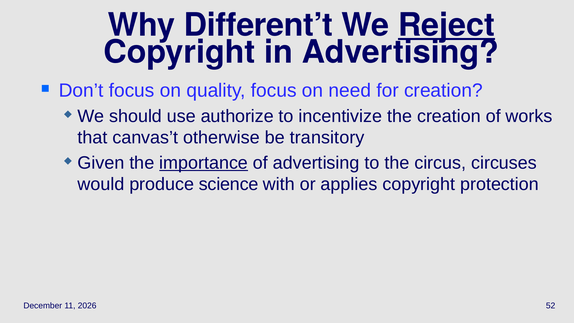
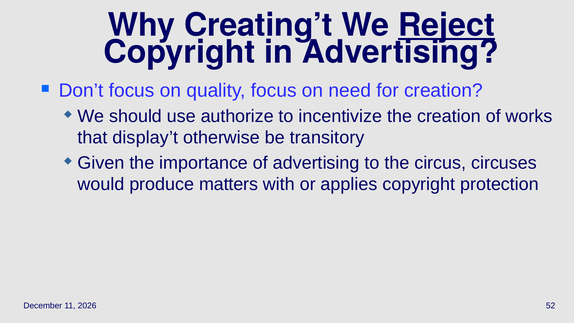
Different’t: Different’t -> Creating’t
canvas’t: canvas’t -> display’t
importance underline: present -> none
science: science -> matters
